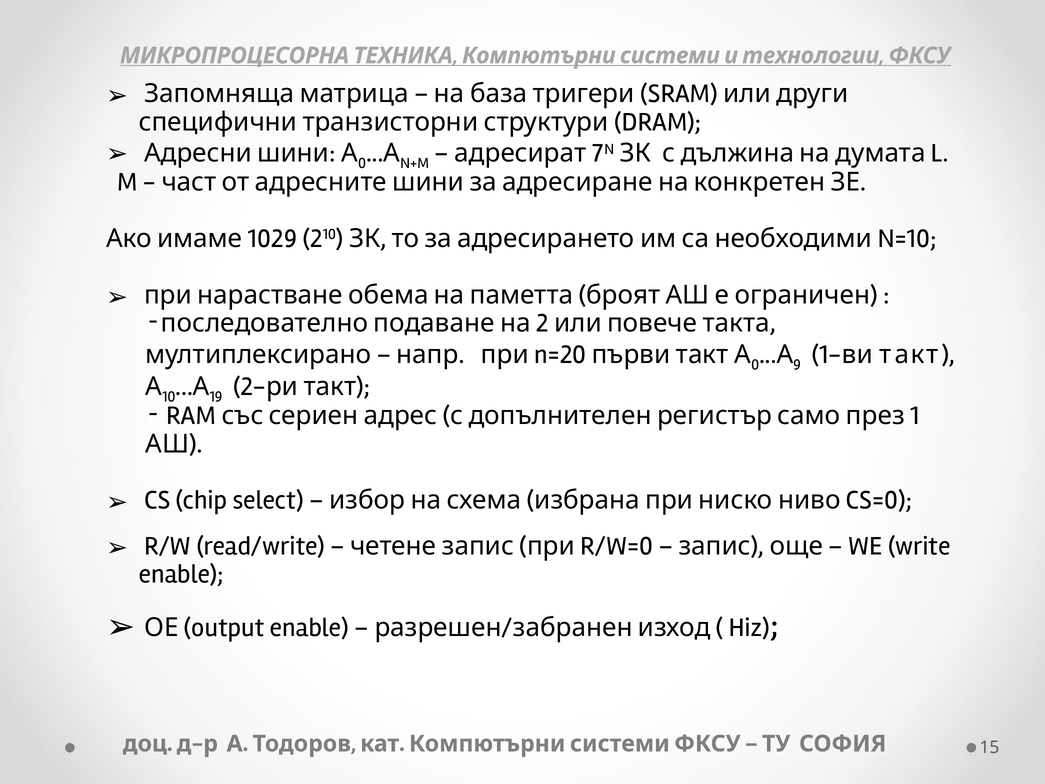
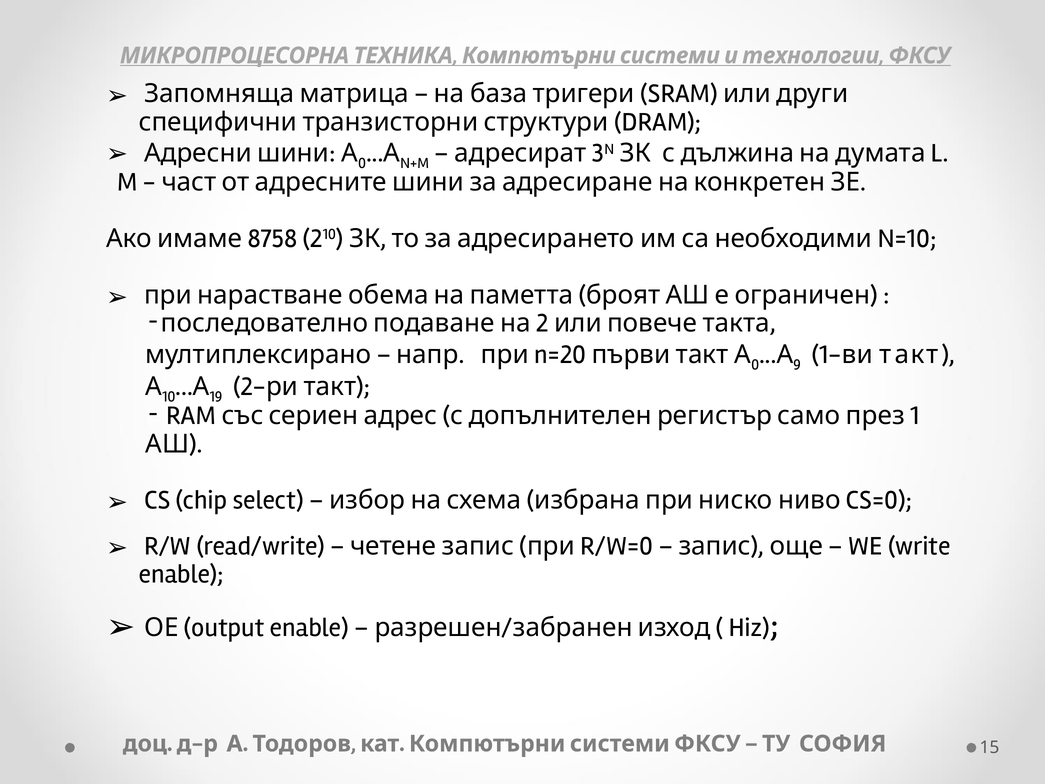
7: 7 -> 3
1029: 1029 -> 8758
